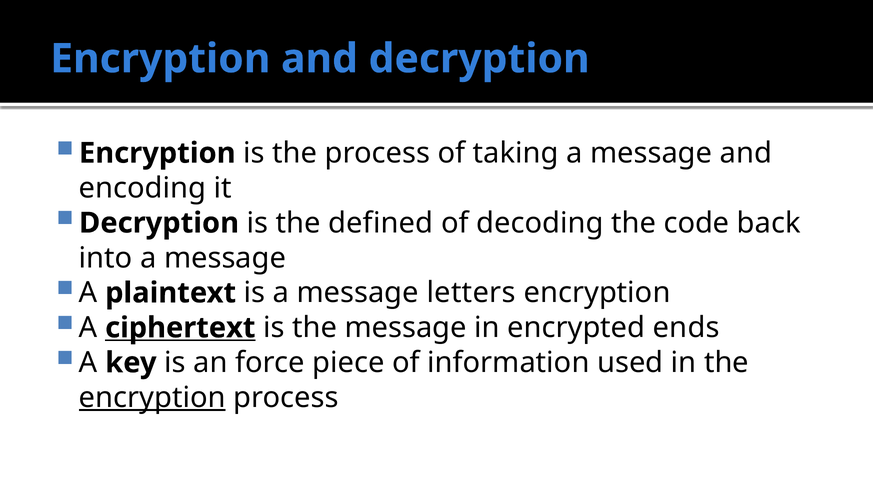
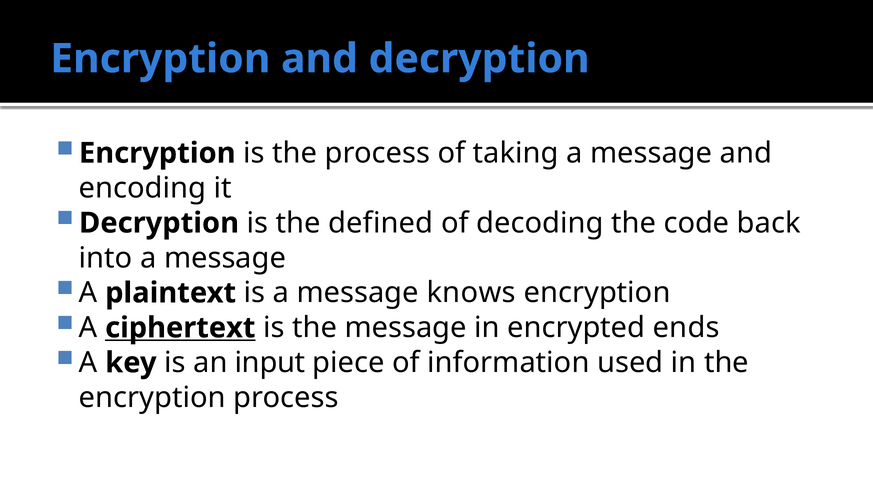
letters: letters -> knows
force: force -> input
encryption at (152, 398) underline: present -> none
